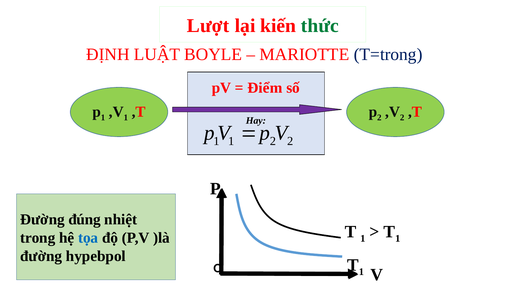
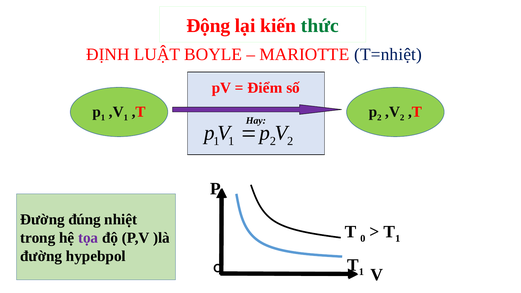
Lượt: Lượt -> Động
T=trong: T=trong -> T=nhiệt
1 at (363, 239): 1 -> 0
tọa colour: blue -> purple
